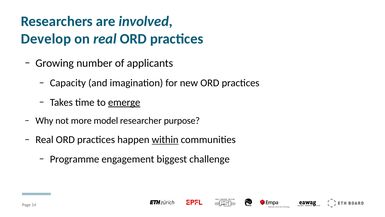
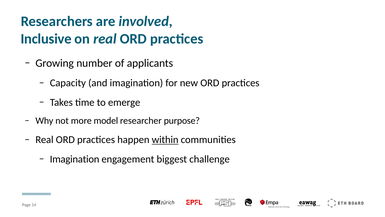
Develop: Develop -> Inclusive
emerge underline: present -> none
Programme at (75, 159): Programme -> Imagination
